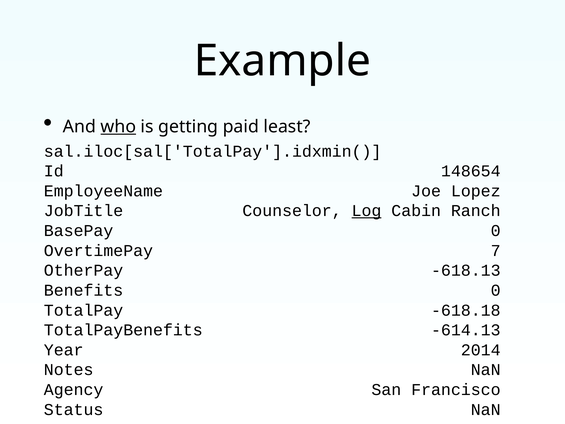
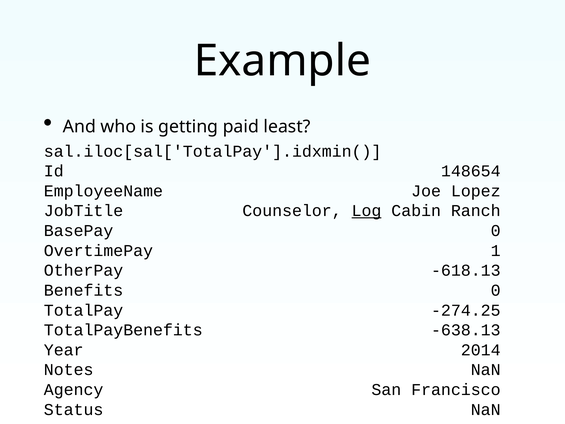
who underline: present -> none
7: 7 -> 1
-618.18: -618.18 -> -274.25
-614.13: -614.13 -> -638.13
